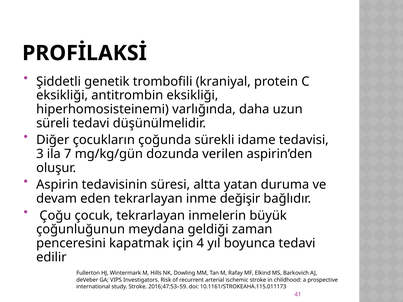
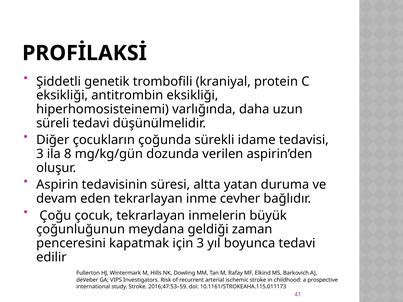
7: 7 -> 8
değişir: değişir -> cevher
için 4: 4 -> 3
